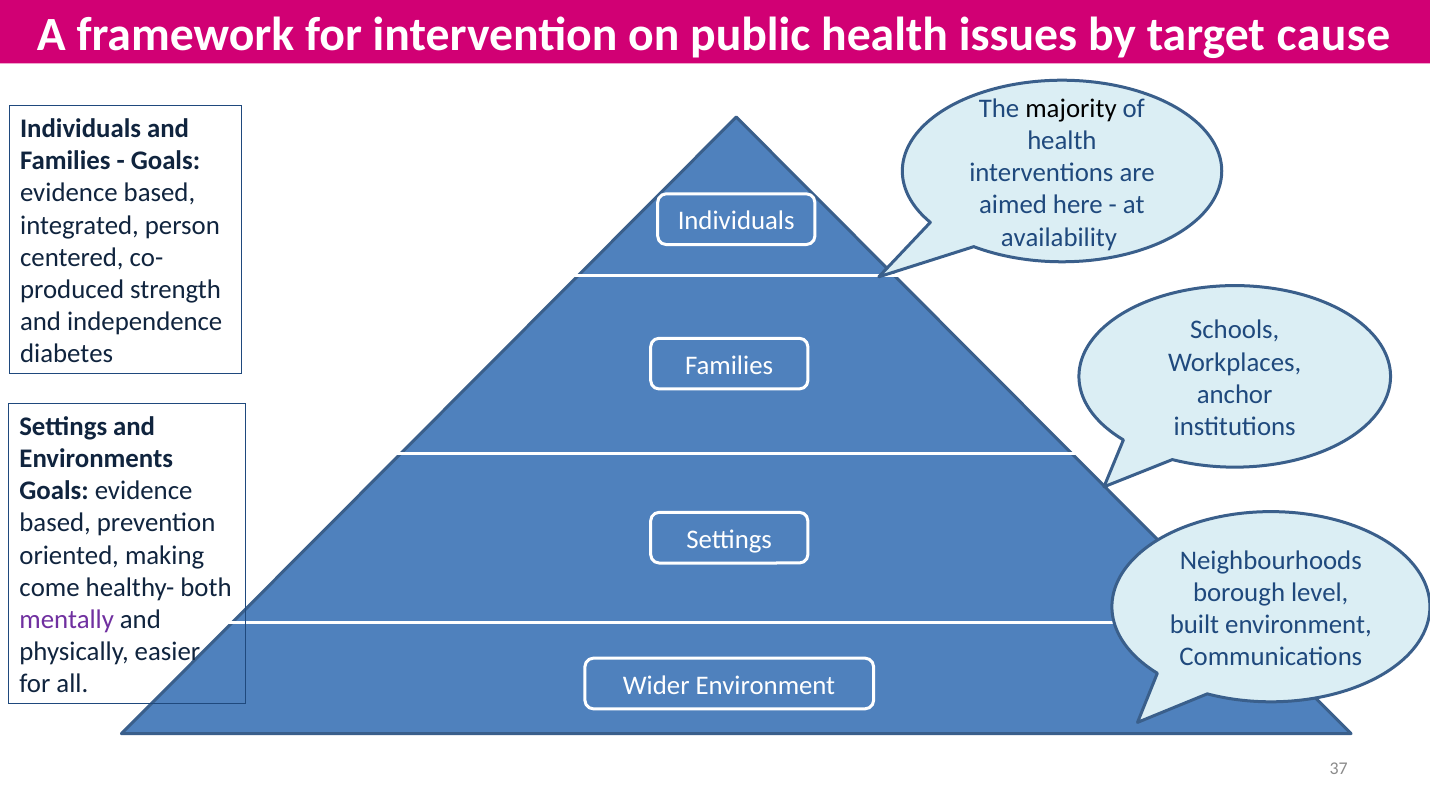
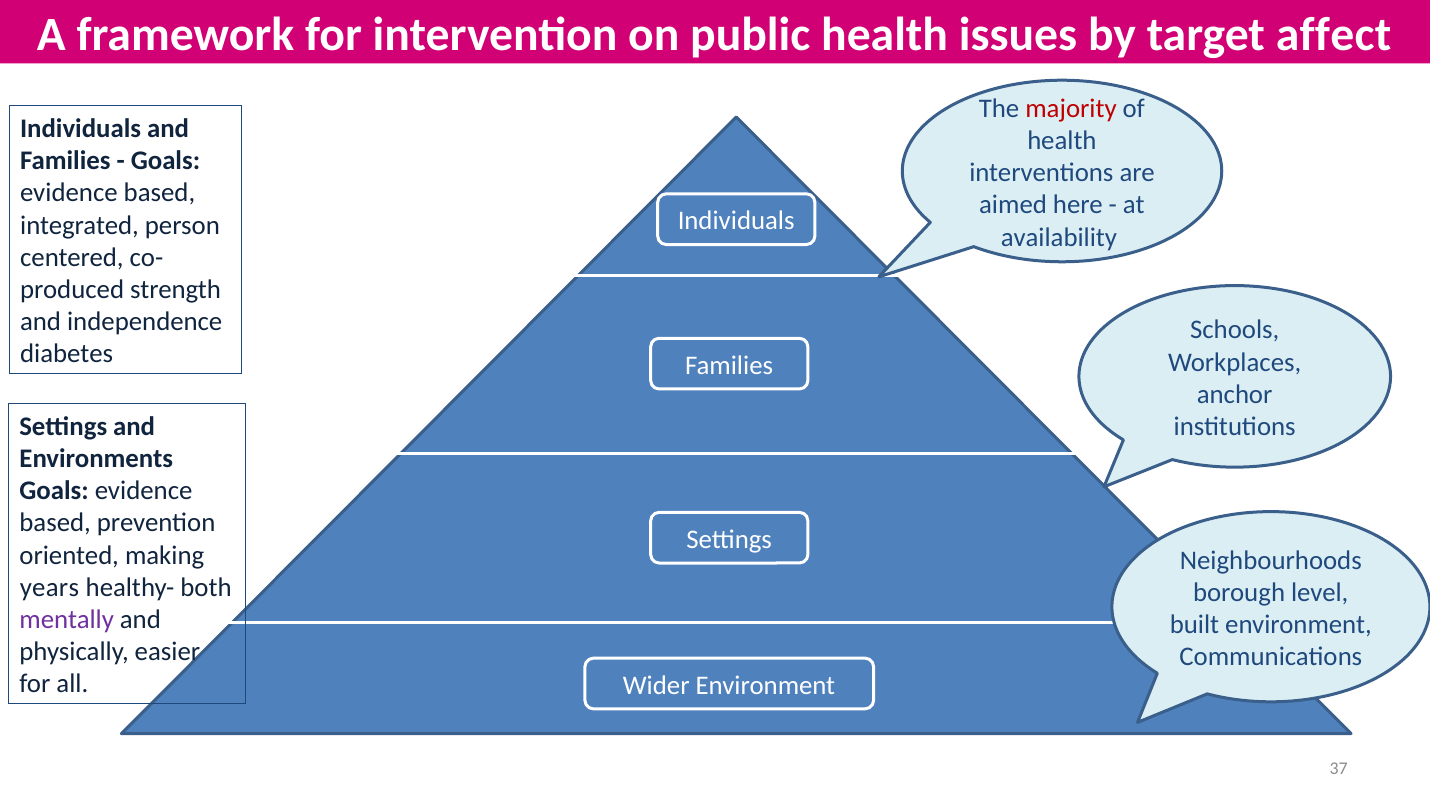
cause: cause -> affect
majority colour: black -> red
come: come -> years
